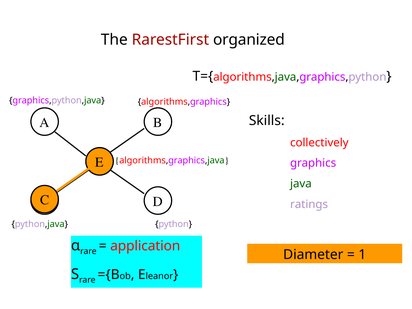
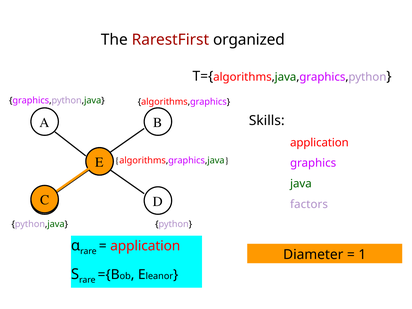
collectively at (319, 143): collectively -> application
ratings: ratings -> factors
